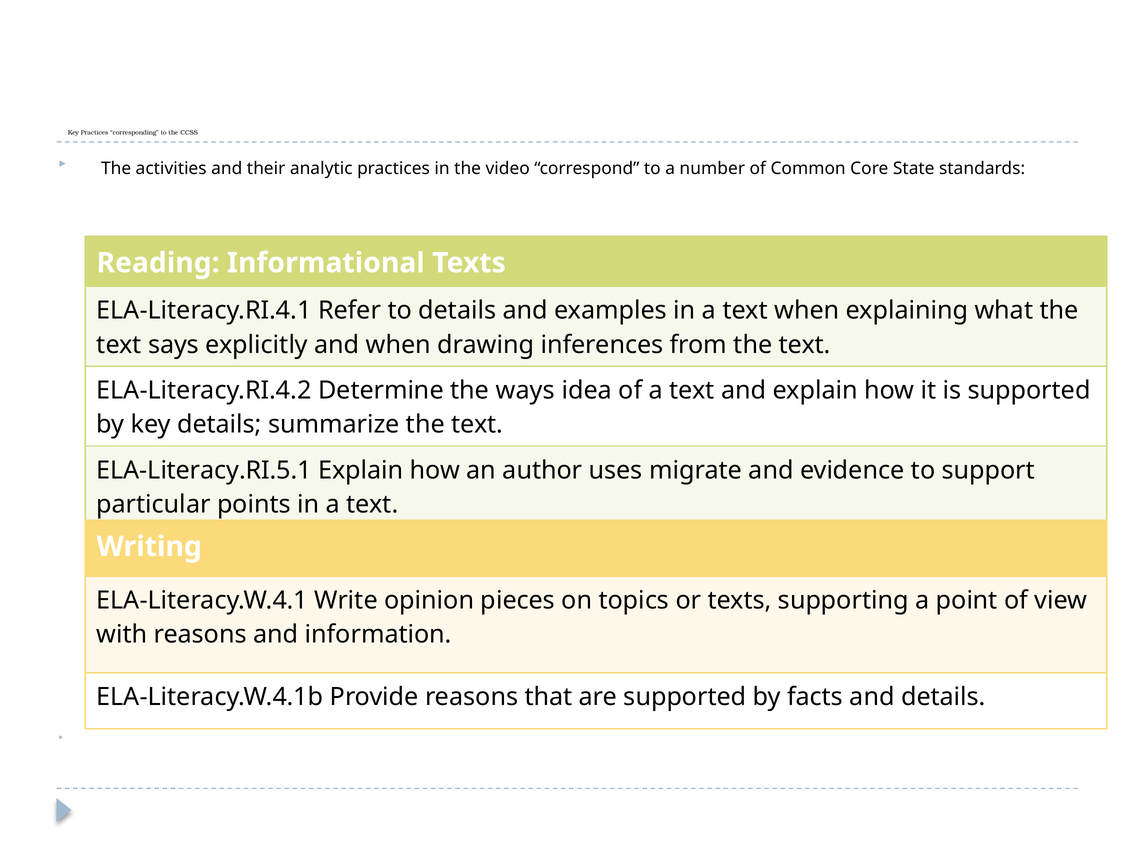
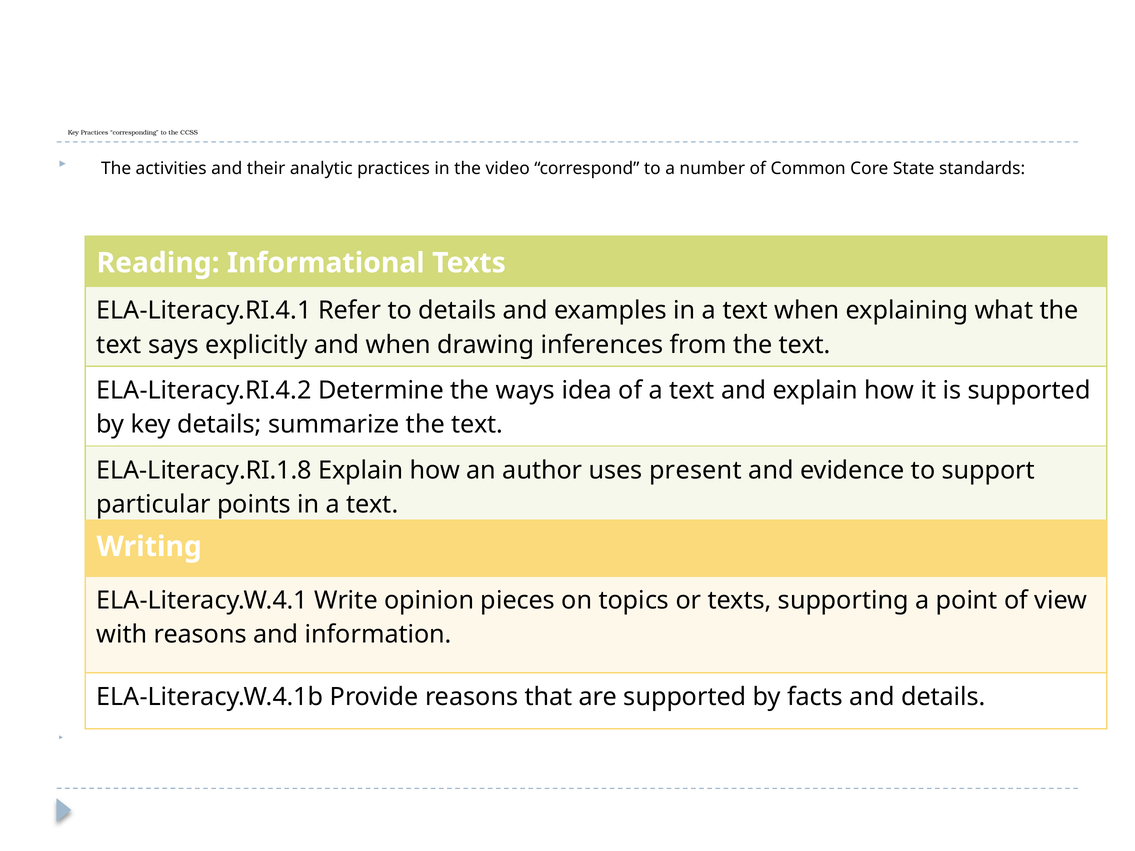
ELA-Literacy.RI.5.1: ELA-Literacy.RI.5.1 -> ELA-Literacy.RI.1.8
migrate: migrate -> present
